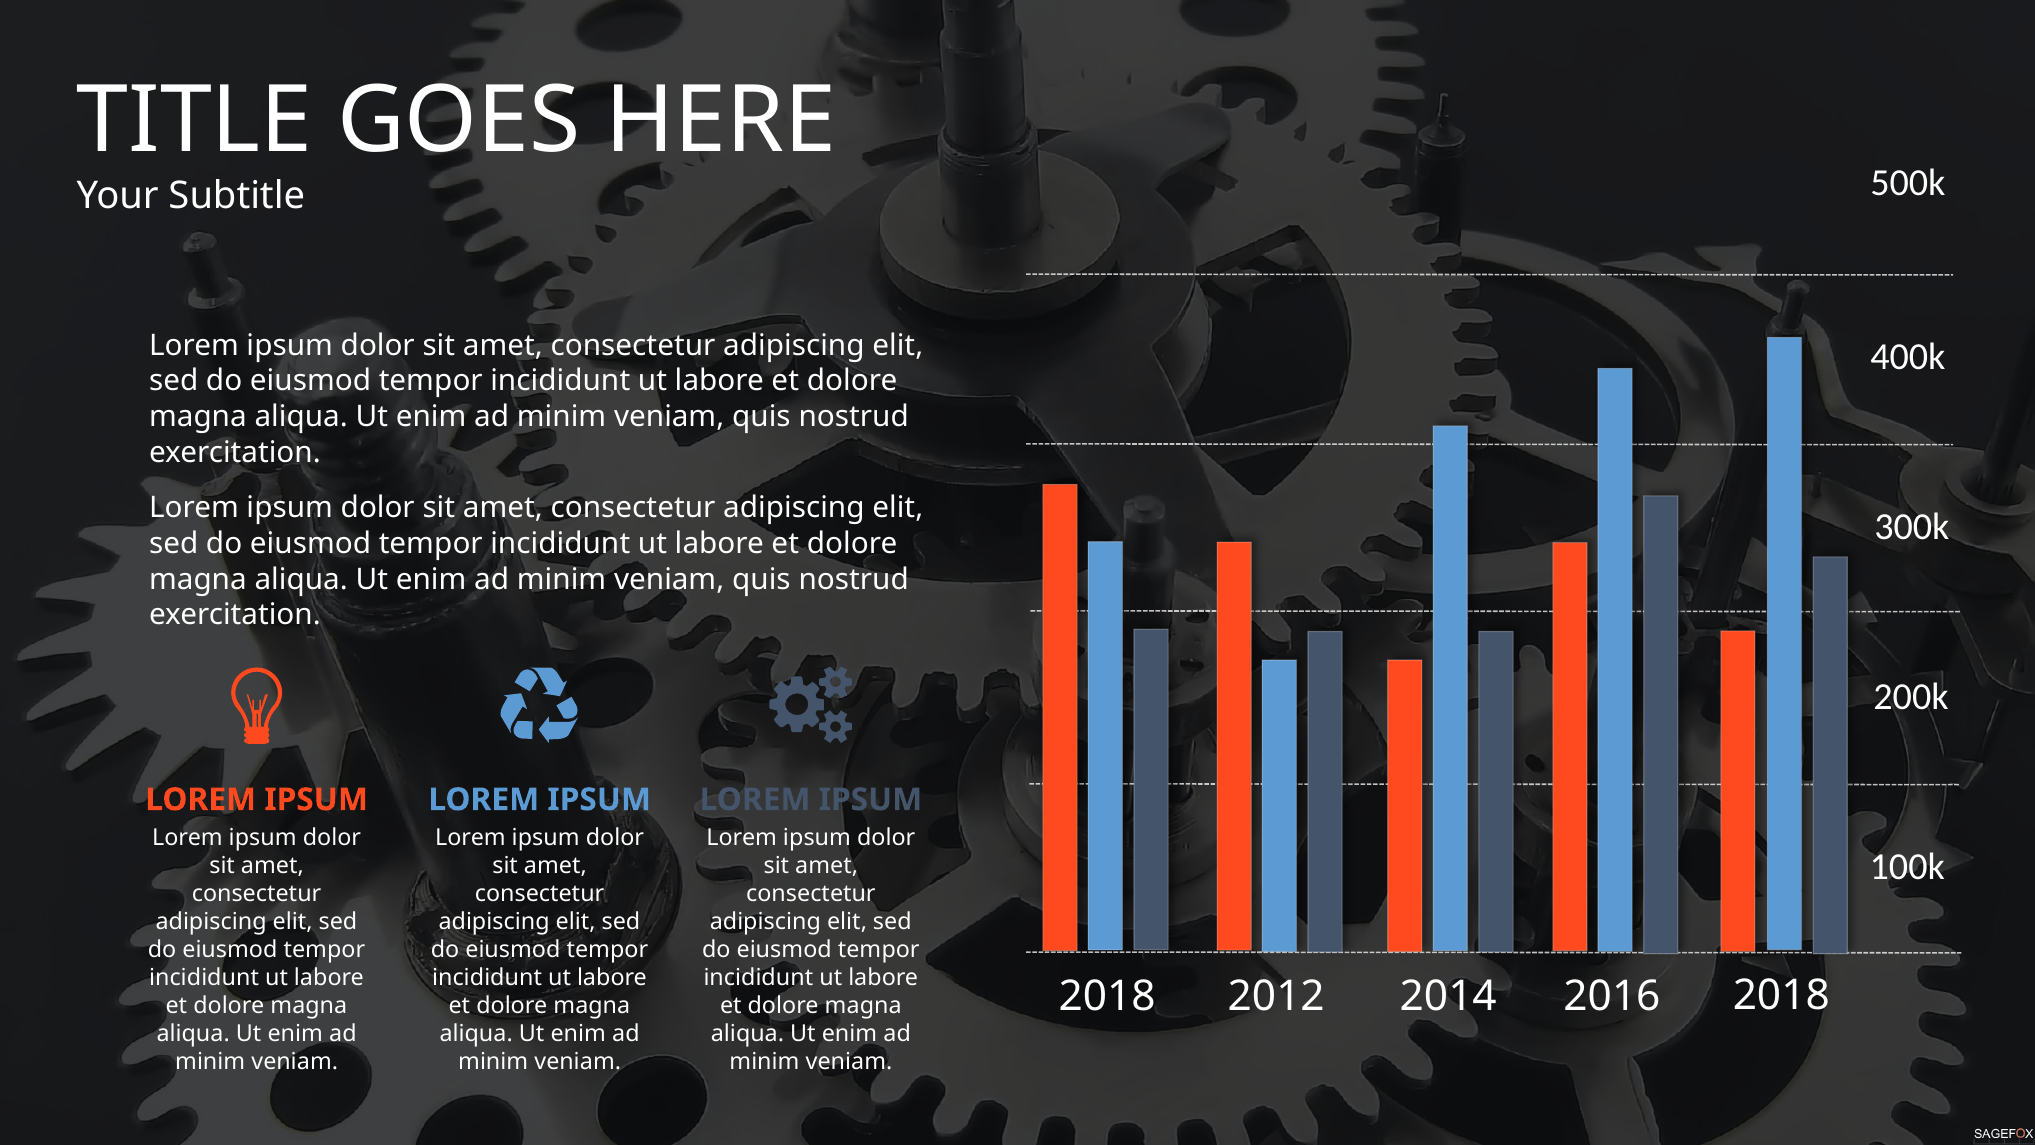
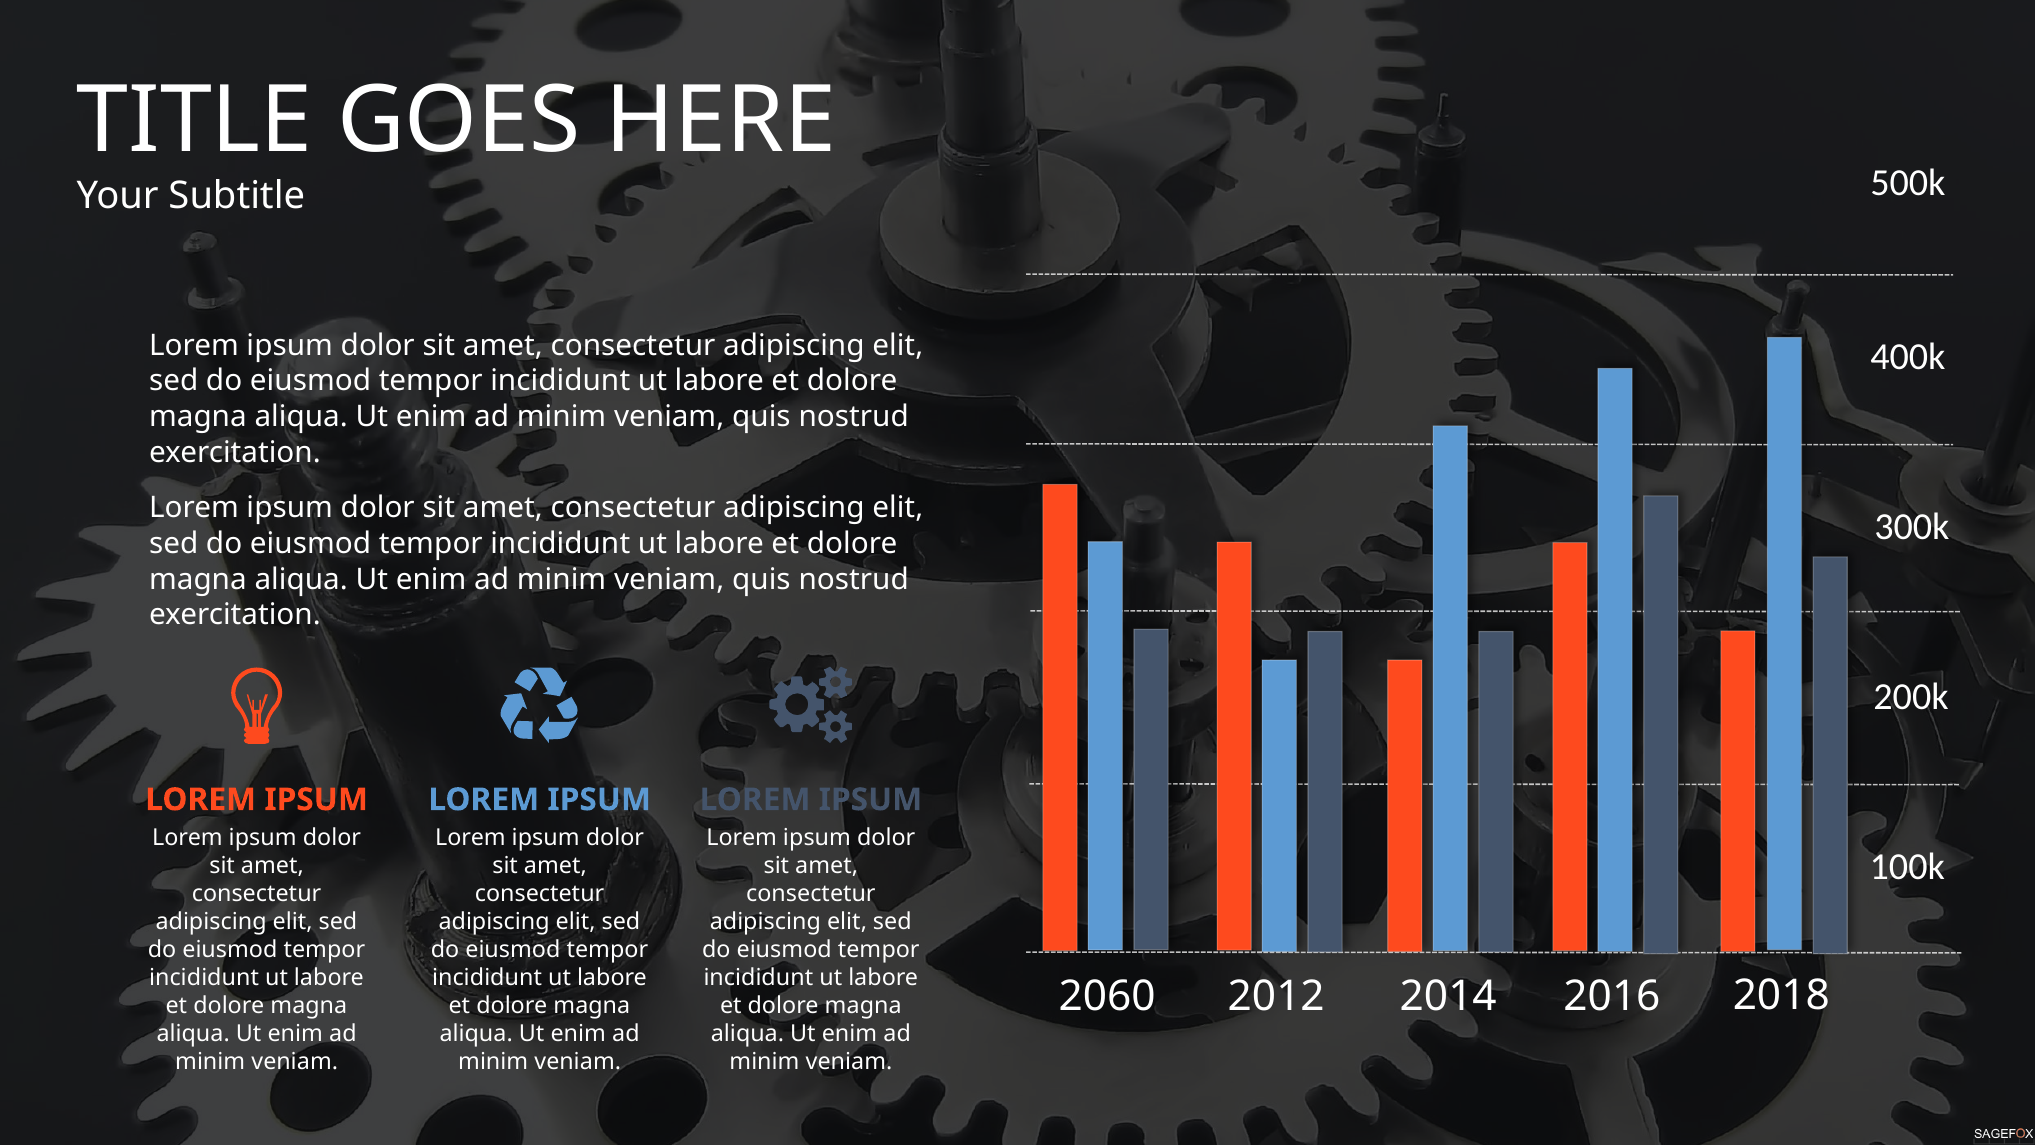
2018 at (1107, 996): 2018 -> 2060
